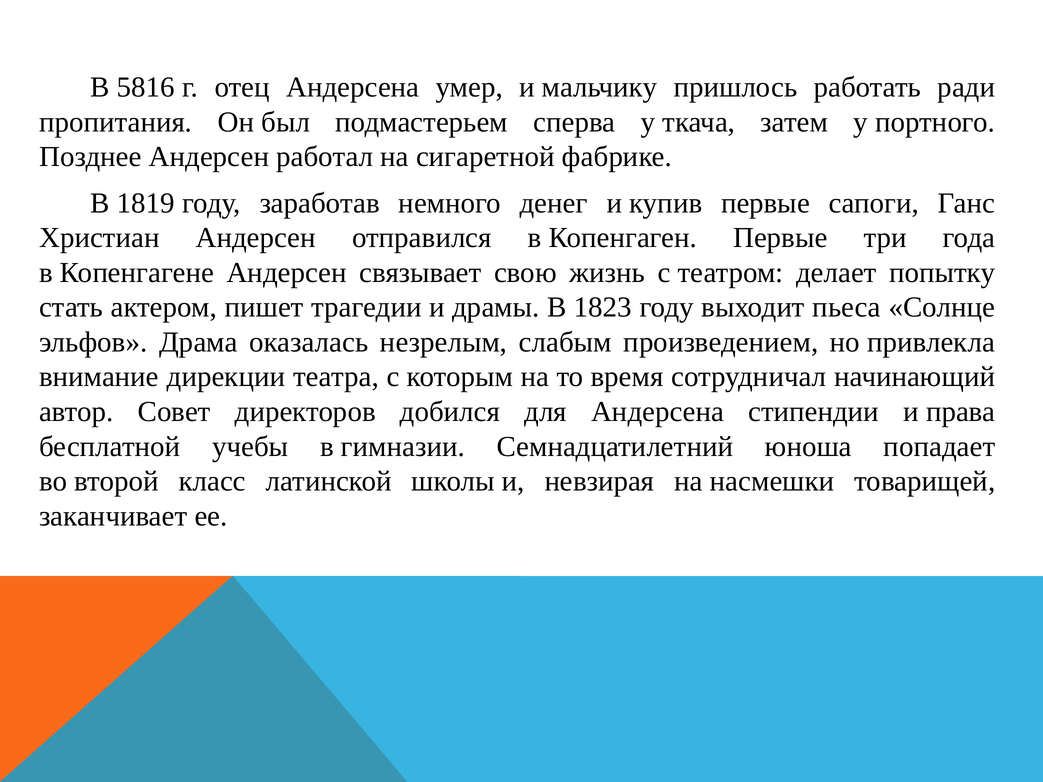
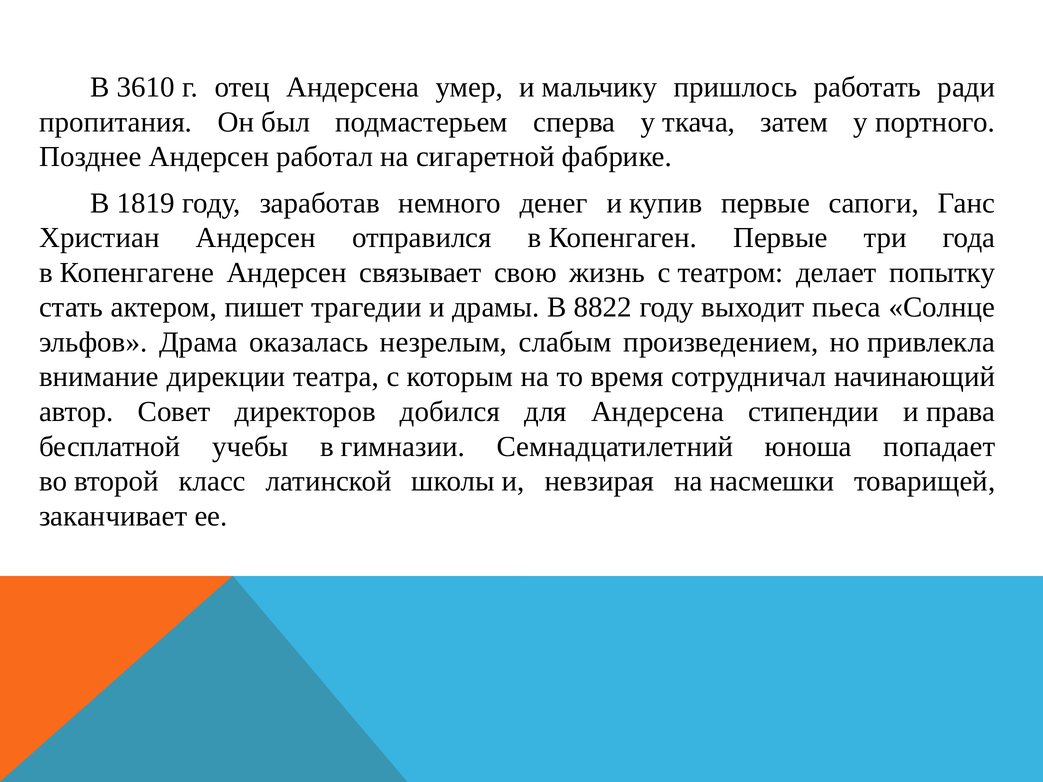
5816: 5816 -> 3610
1823: 1823 -> 8822
